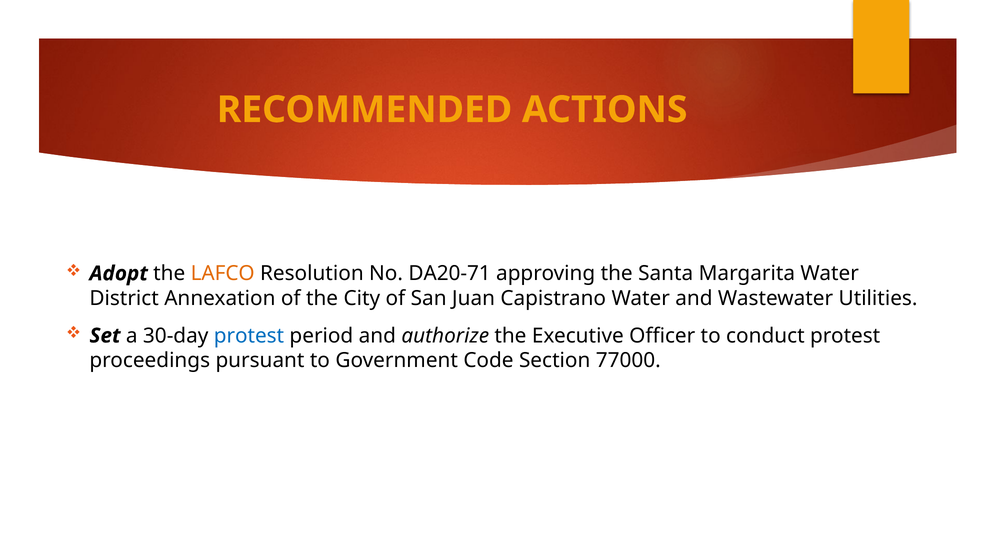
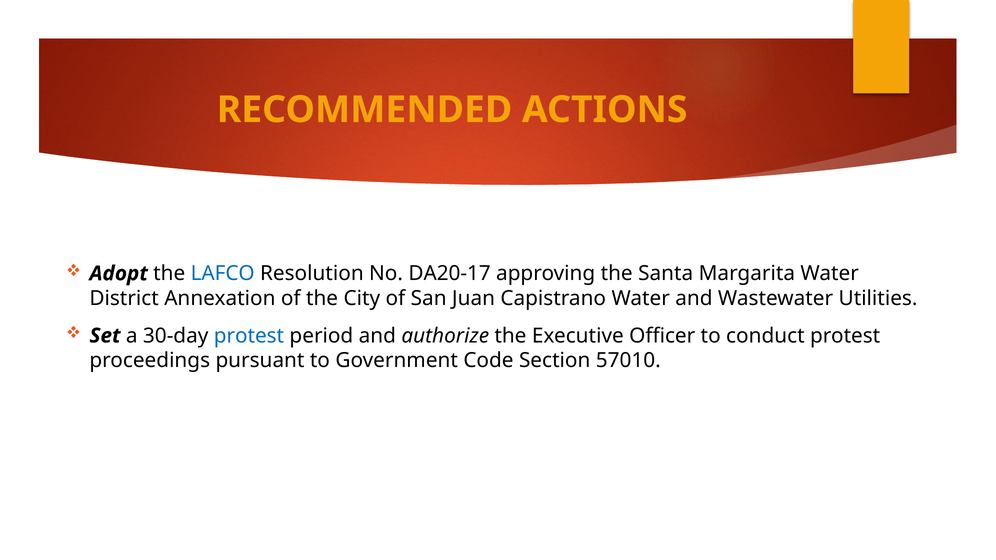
LAFCO colour: orange -> blue
DA20-71: DA20-71 -> DA20-17
77000: 77000 -> 57010
